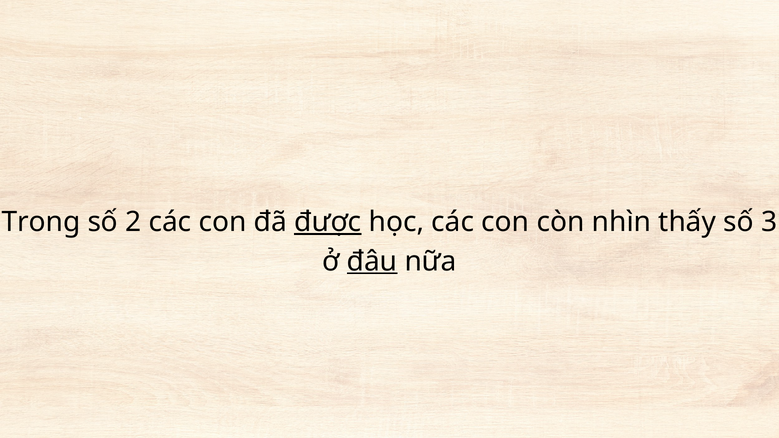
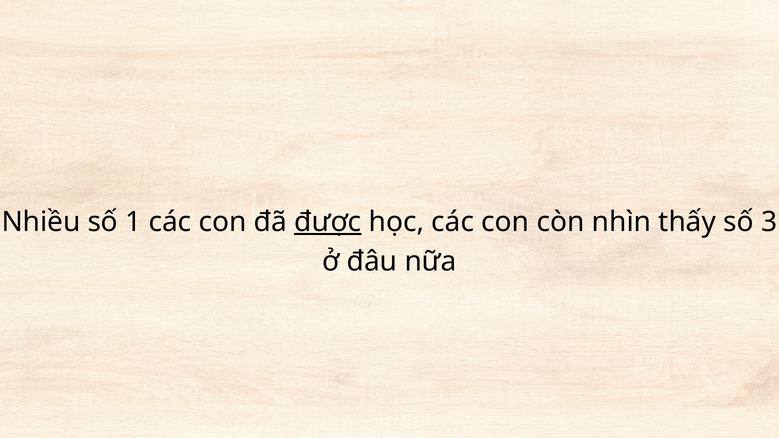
Trong: Trong -> Nhiều
2: 2 -> 1
đâu underline: present -> none
